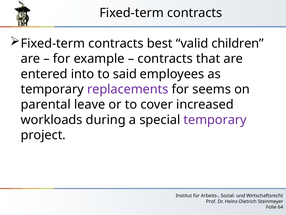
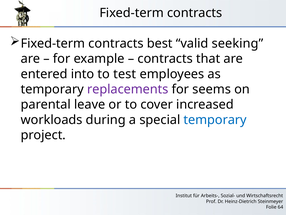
children: children -> seeking
said: said -> test
temporary at (215, 120) colour: purple -> blue
